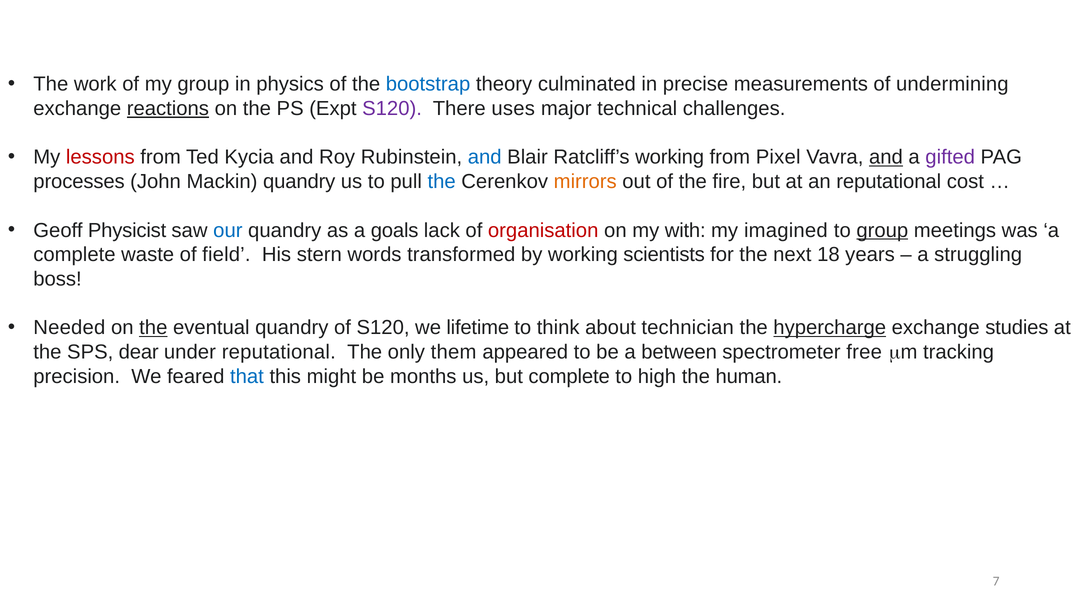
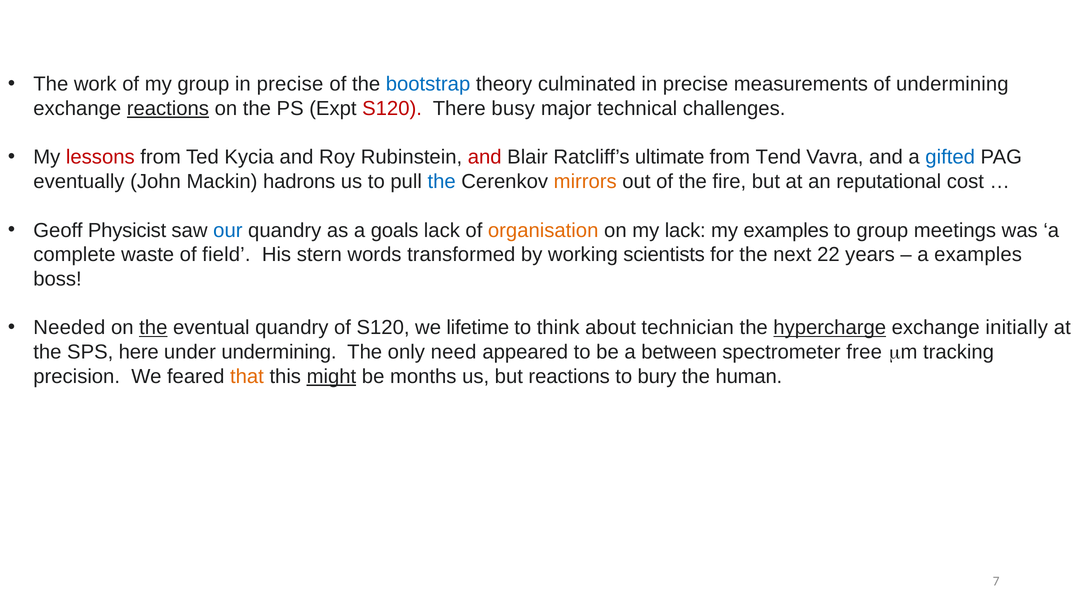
group in physics: physics -> precise
S120 at (392, 108) colour: purple -> red
uses: uses -> busy
and at (485, 157) colour: blue -> red
Ratcliff’s working: working -> ultimate
Pixel: Pixel -> Tend
and at (886, 157) underline: present -> none
gifted colour: purple -> blue
processes: processes -> eventually
Mackin quandry: quandry -> hadrons
organisation colour: red -> orange
my with: with -> lack
my imagined: imagined -> examples
group at (882, 230) underline: present -> none
18: 18 -> 22
a struggling: struggling -> examples
studies: studies -> initially
dear: dear -> here
under reputational: reputational -> undermining
them: them -> need
that colour: blue -> orange
might underline: none -> present
but complete: complete -> reactions
high: high -> bury
